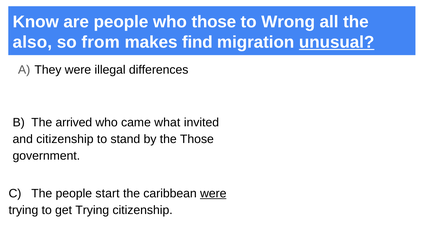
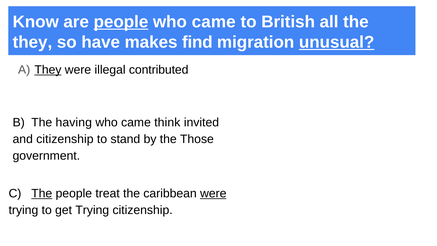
people at (121, 22) underline: none -> present
those at (214, 22): those -> came
Wrong: Wrong -> British
also at (32, 42): also -> they
from: from -> have
They at (48, 70) underline: none -> present
differences: differences -> contributed
arrived: arrived -> having
what: what -> think
The at (42, 193) underline: none -> present
start: start -> treat
